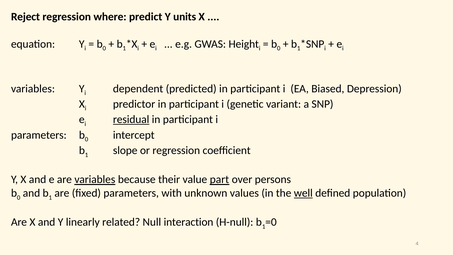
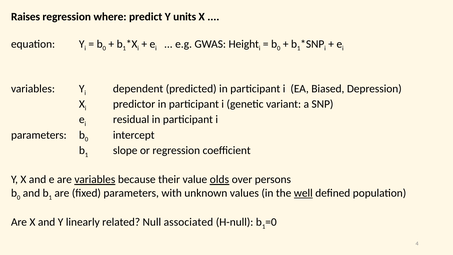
Reject: Reject -> Raises
residual underline: present -> none
part: part -> olds
interaction: interaction -> associated
